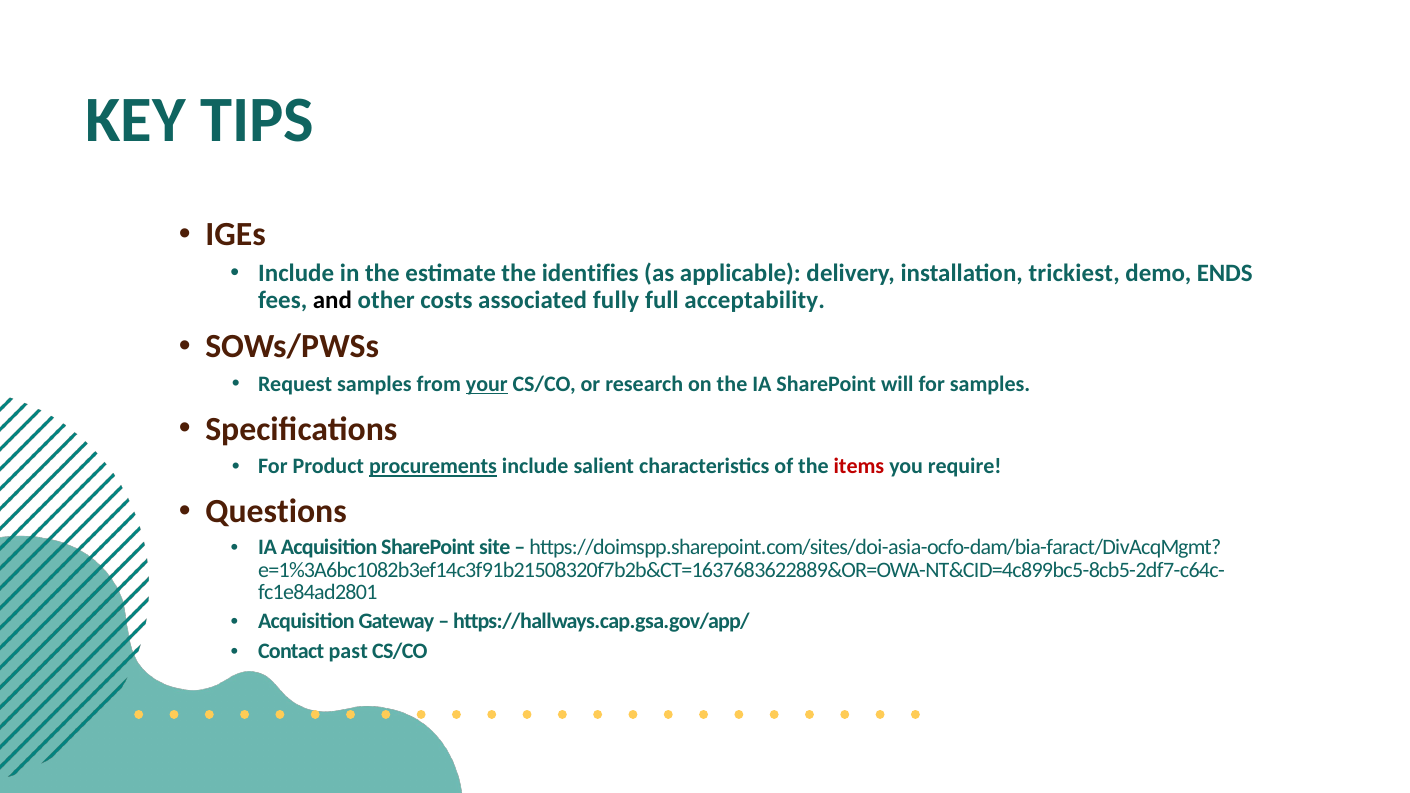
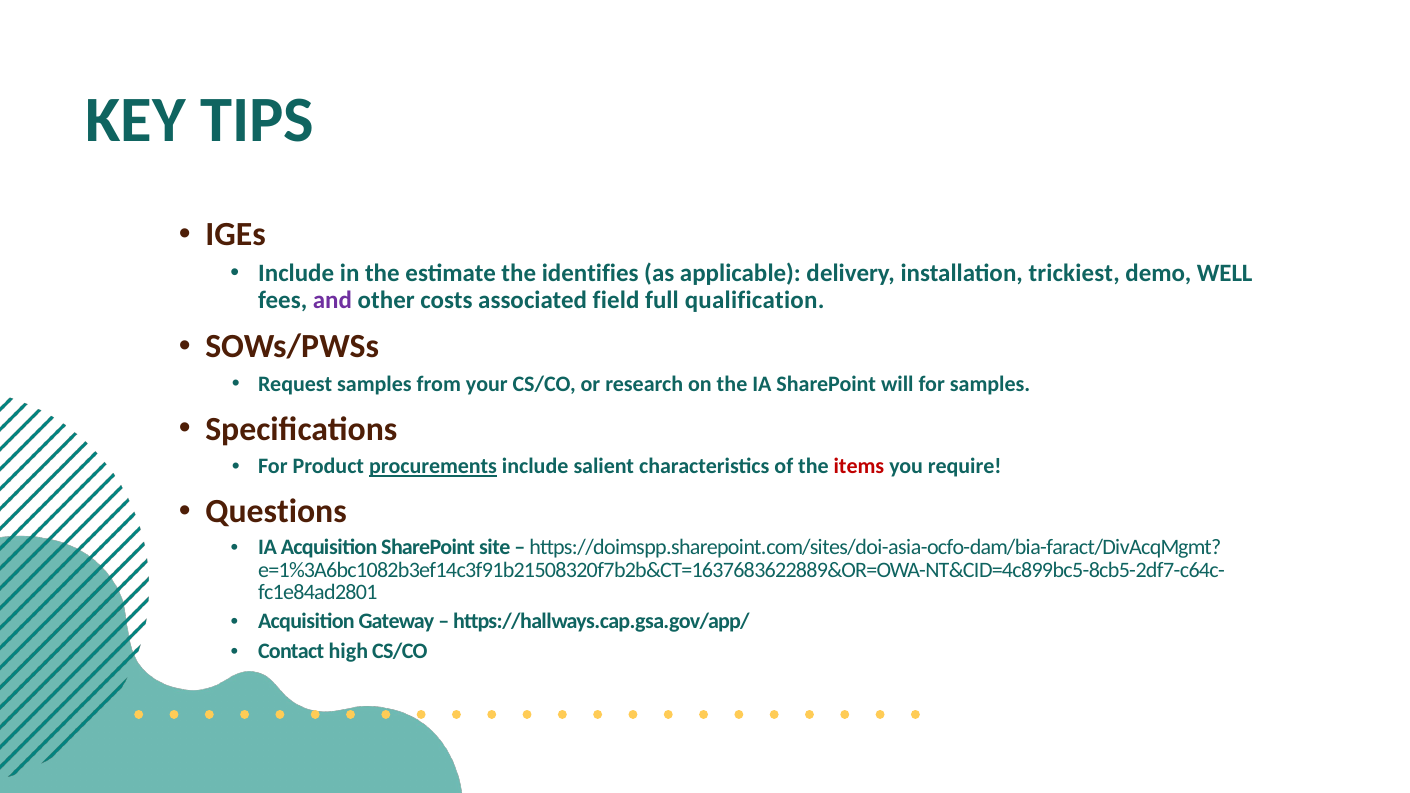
ENDS: ENDS -> WELL
and colour: black -> purple
fully: fully -> field
acceptability: acceptability -> qualification
your underline: present -> none
past: past -> high
